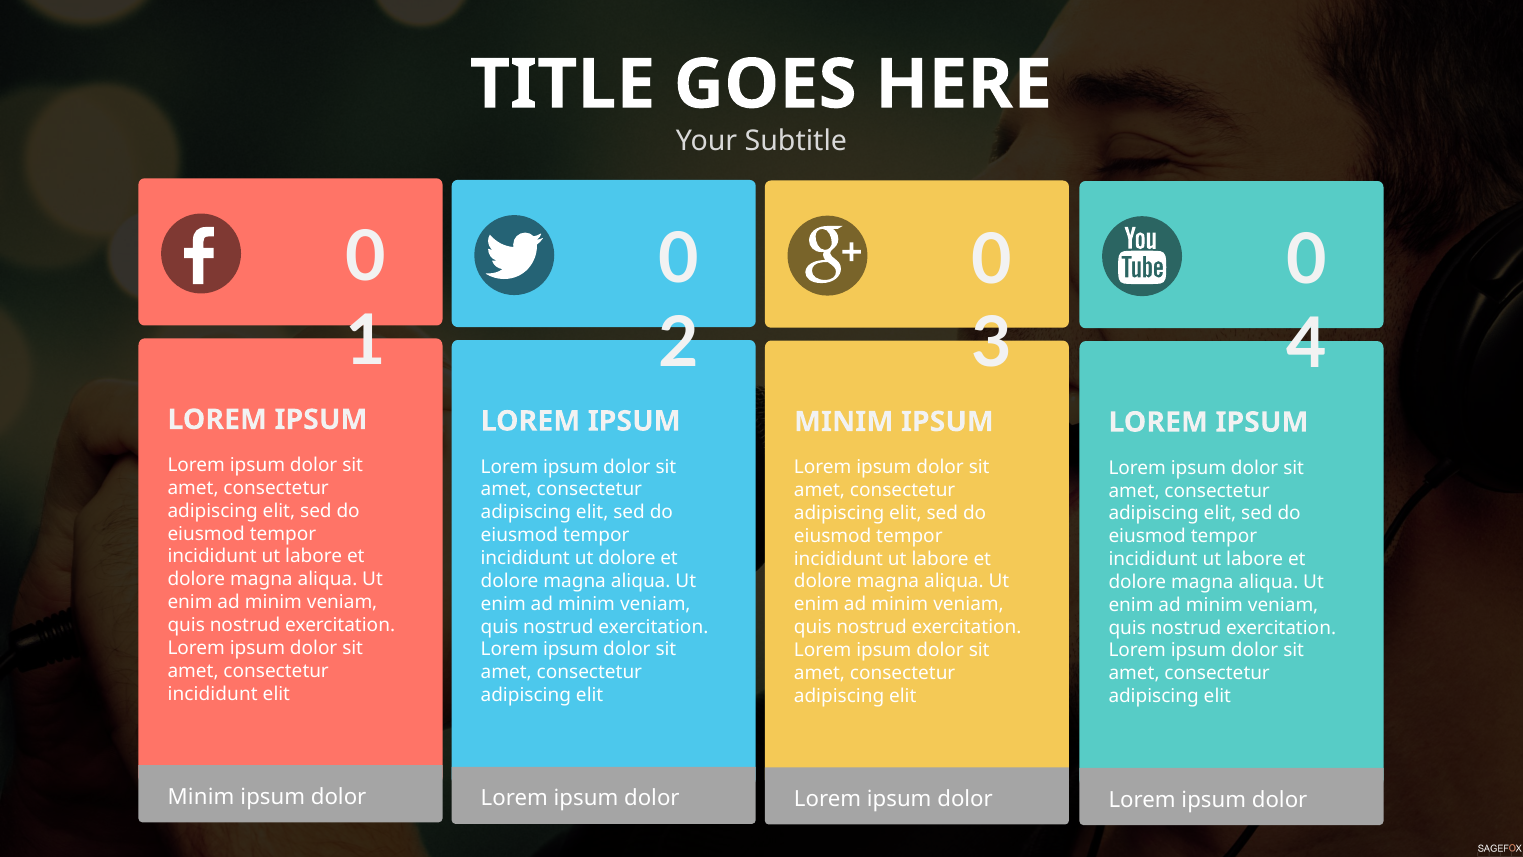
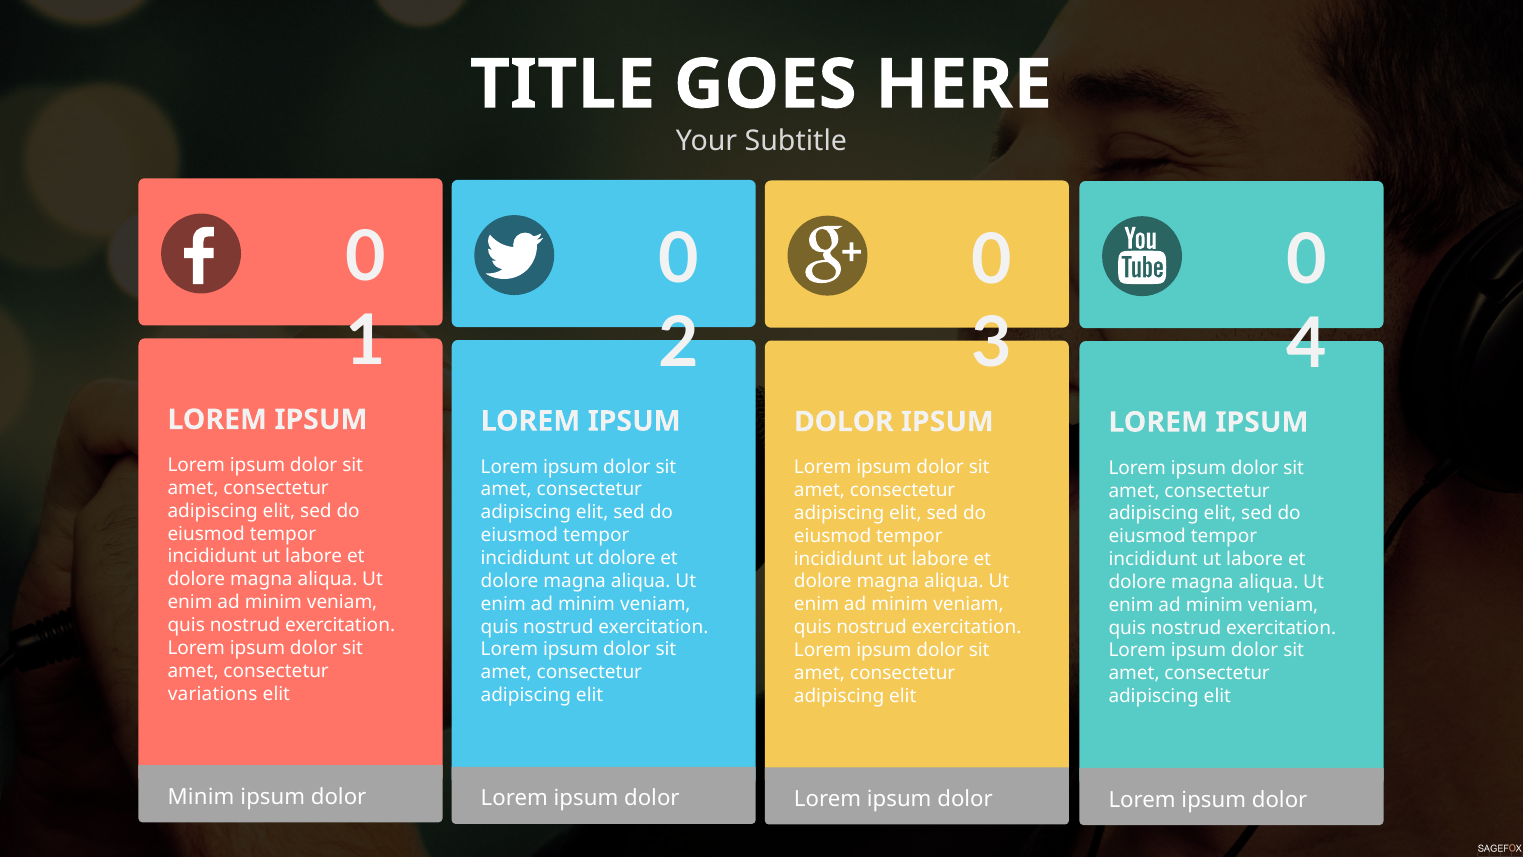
MINIM at (844, 422): MINIM -> DOLOR
incididunt at (213, 694): incididunt -> variations
